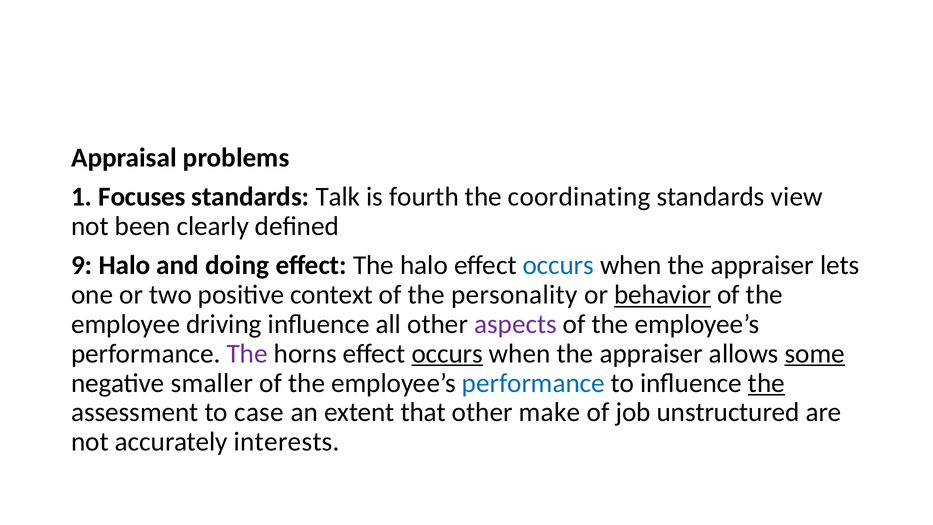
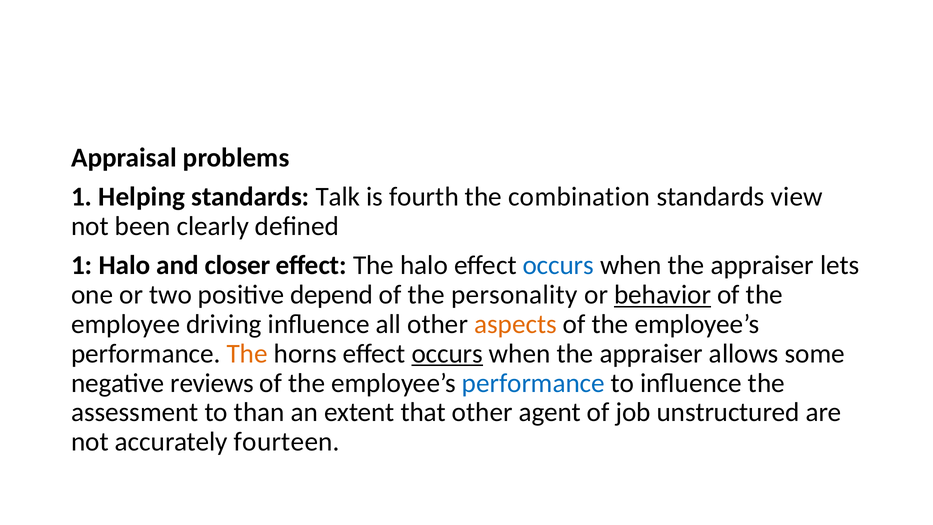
Focuses: Focuses -> Helping
coordinating: coordinating -> combination
9 at (82, 265): 9 -> 1
doing: doing -> closer
context: context -> depend
aspects colour: purple -> orange
The at (247, 354) colour: purple -> orange
some underline: present -> none
smaller: smaller -> reviews
the at (766, 383) underline: present -> none
case: case -> than
make: make -> agent
interests: interests -> fourteen
